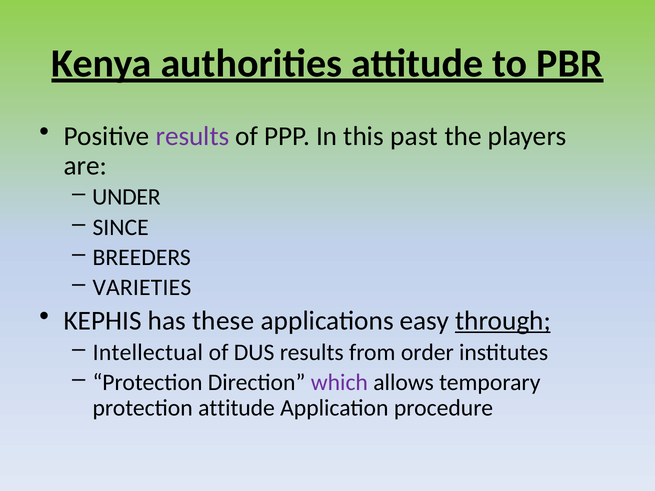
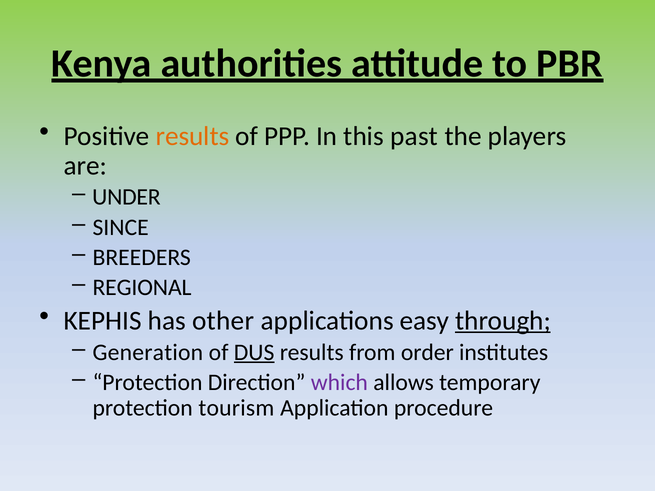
results at (192, 136) colour: purple -> orange
VARIETIES: VARIETIES -> REGIONAL
these: these -> other
Intellectual: Intellectual -> Generation
DUS underline: none -> present
protection attitude: attitude -> tourism
